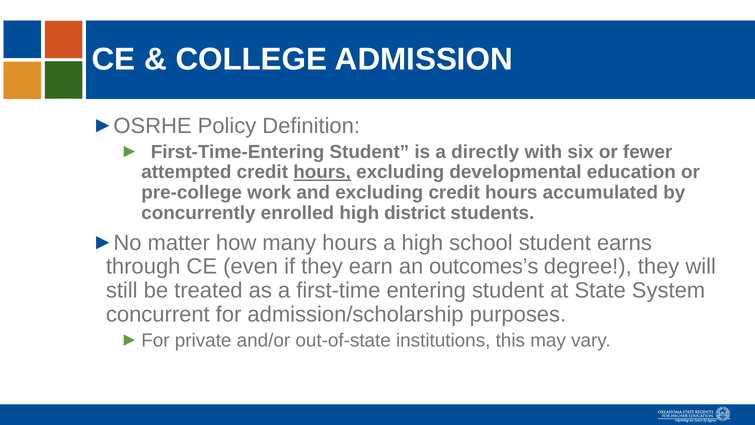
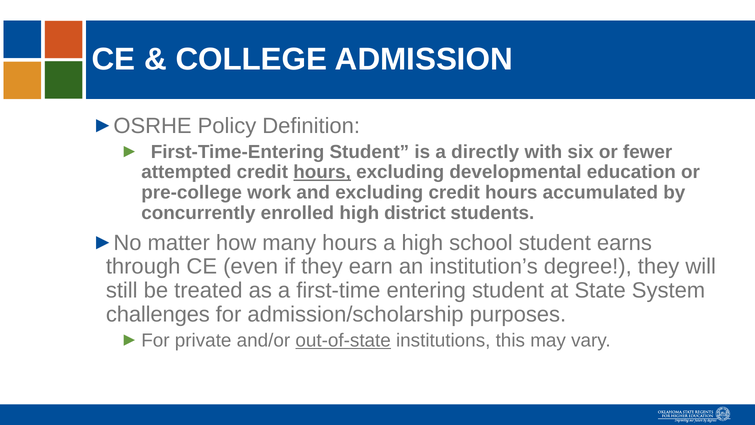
outcomes’s: outcomes’s -> institution’s
concurrent: concurrent -> challenges
out-of-state underline: none -> present
